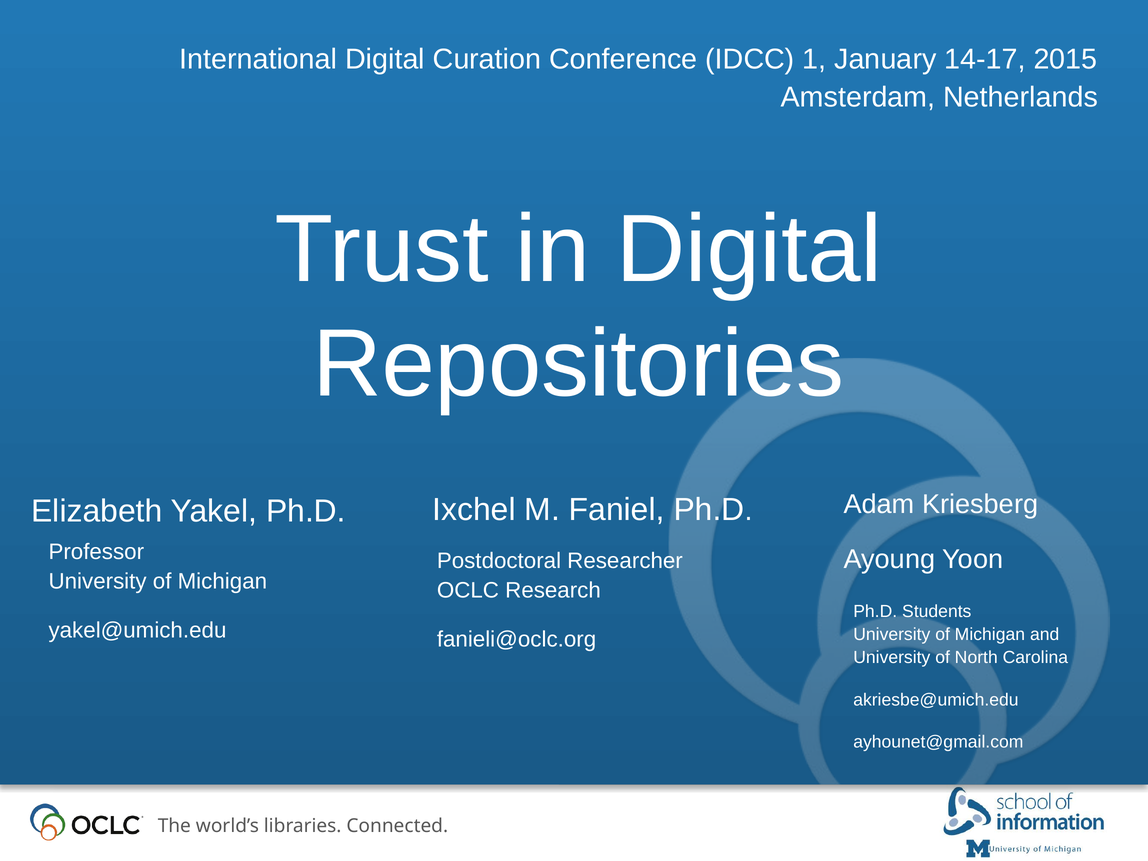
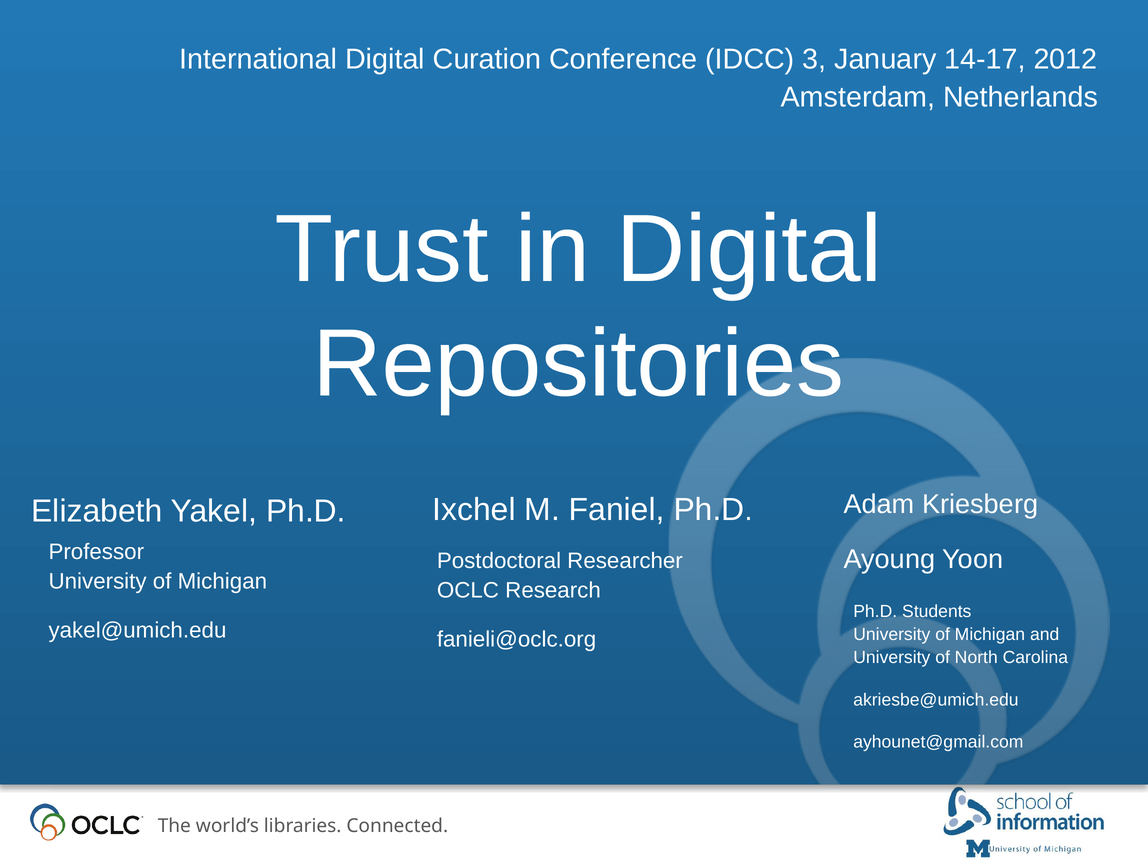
1: 1 -> 3
2015: 2015 -> 2012
